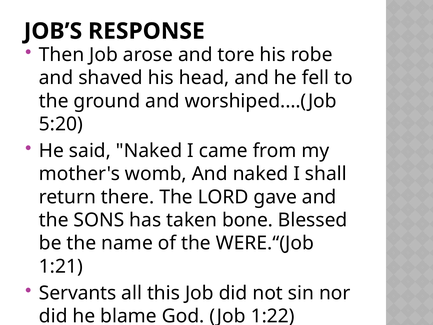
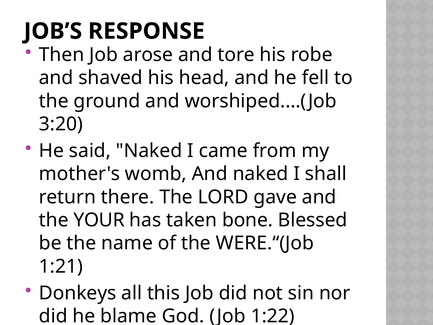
5:20: 5:20 -> 3:20
SONS: SONS -> YOUR
Servants: Servants -> Donkeys
